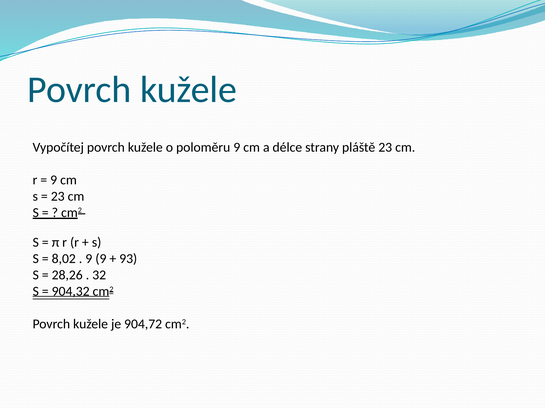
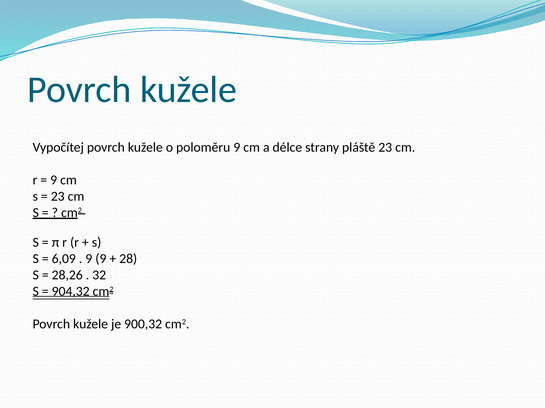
8,02: 8,02 -> 6,09
93: 93 -> 28
904,72: 904,72 -> 900,32
